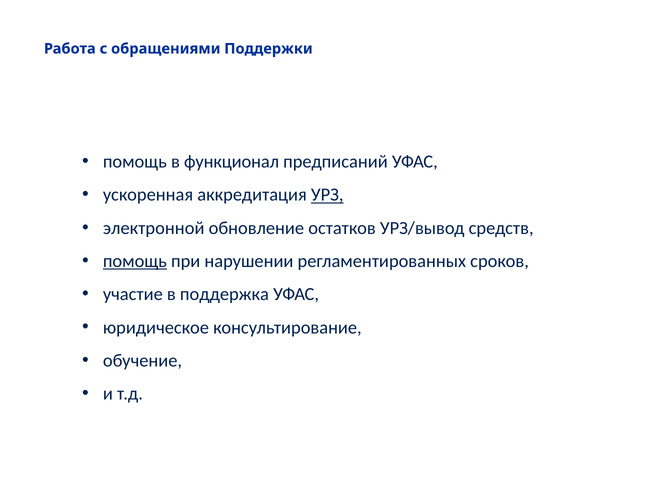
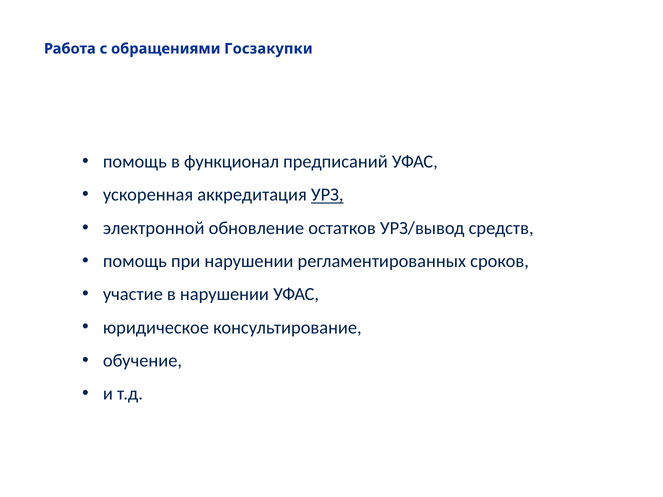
Поддержки: Поддержки -> Госзакупки
помощь at (135, 261) underline: present -> none
в поддержка: поддержка -> нарушении
